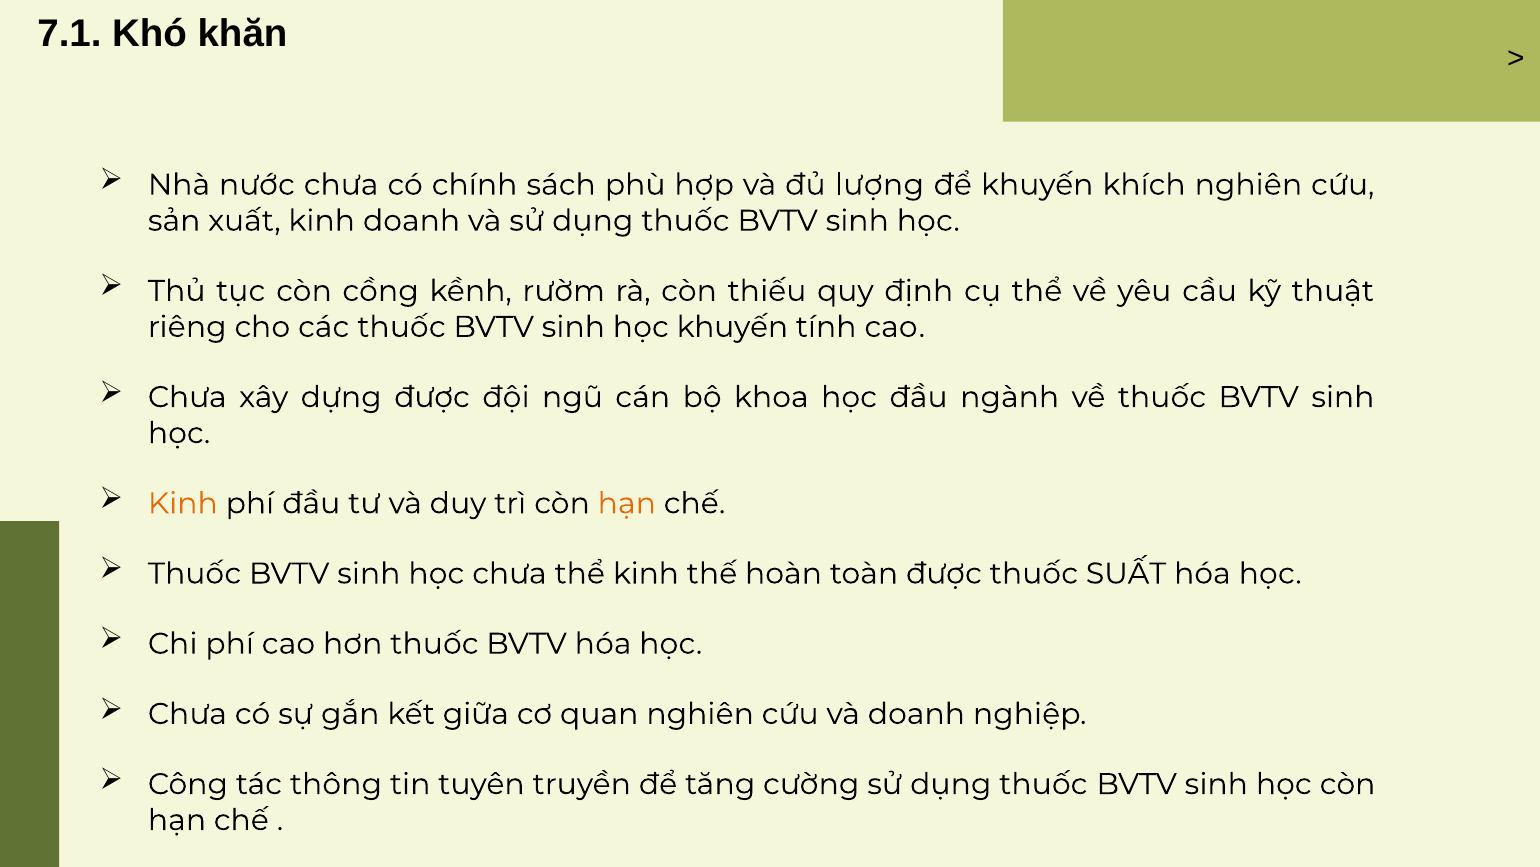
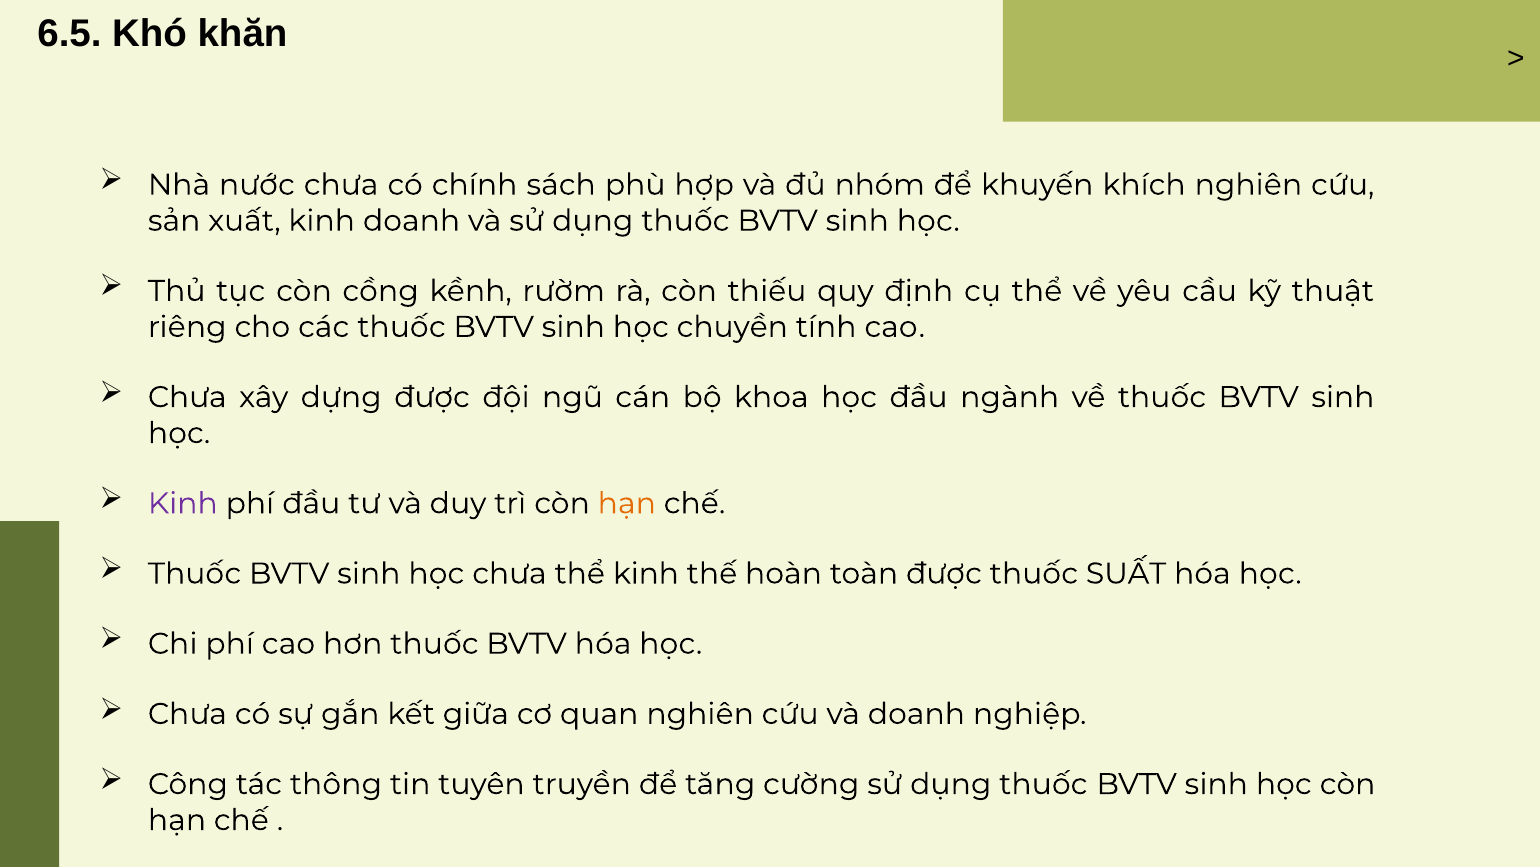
7.1: 7.1 -> 6.5
lượng: lượng -> nhóm
học khuyến: khuyến -> chuyền
Kinh at (183, 503) colour: orange -> purple
